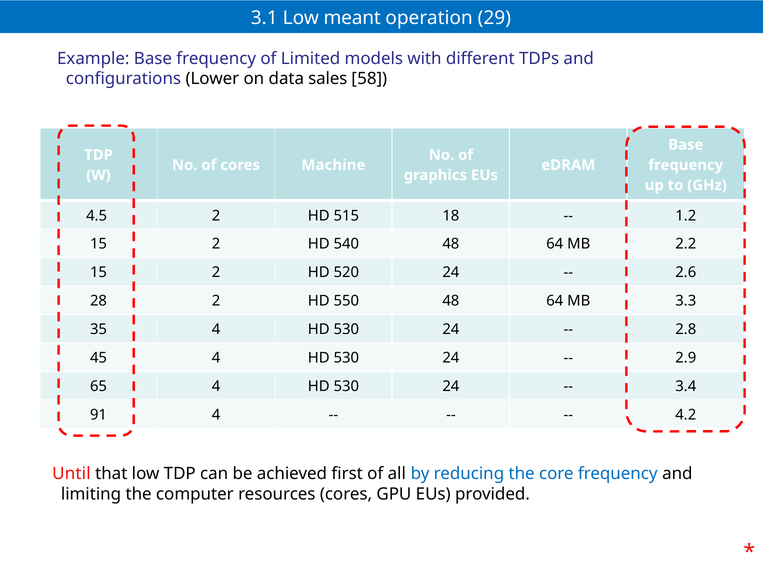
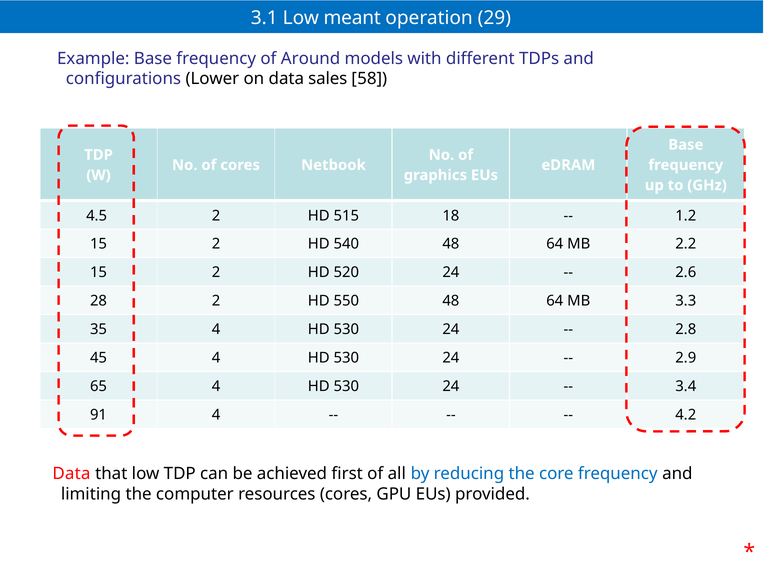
Limited: Limited -> Around
Machine: Machine -> Netbook
Until at (71, 474): Until -> Data
